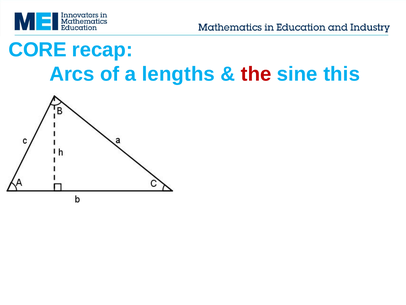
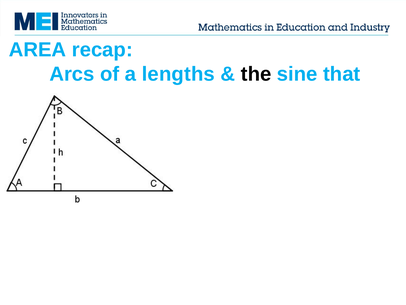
CORE: CORE -> AREA
the colour: red -> black
this: this -> that
